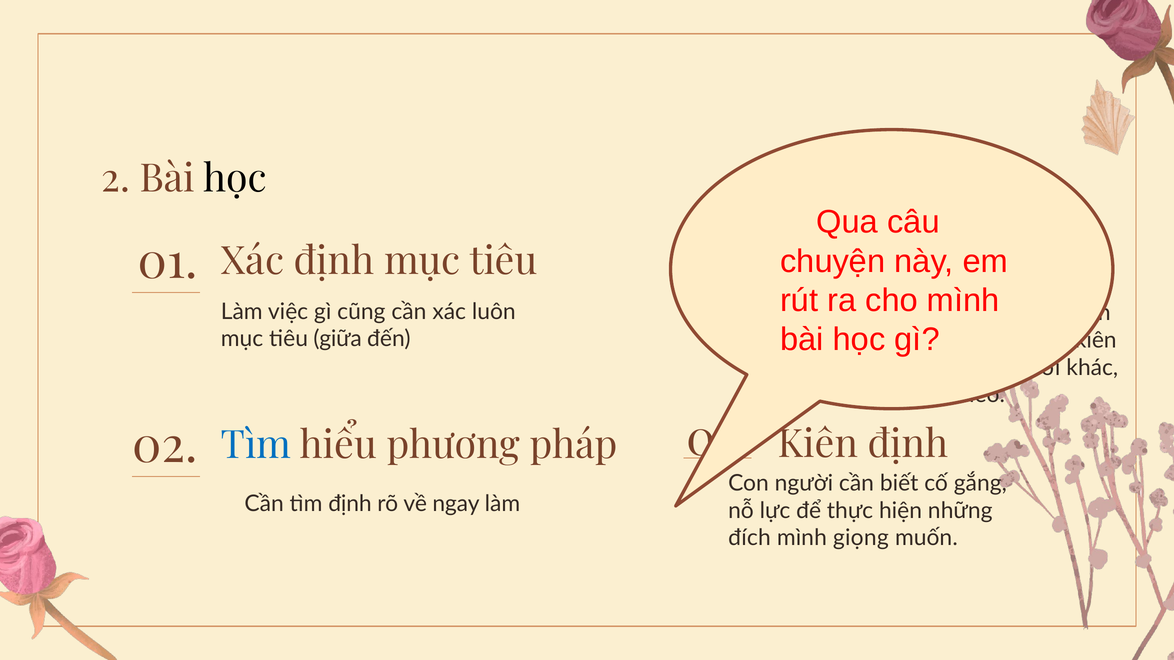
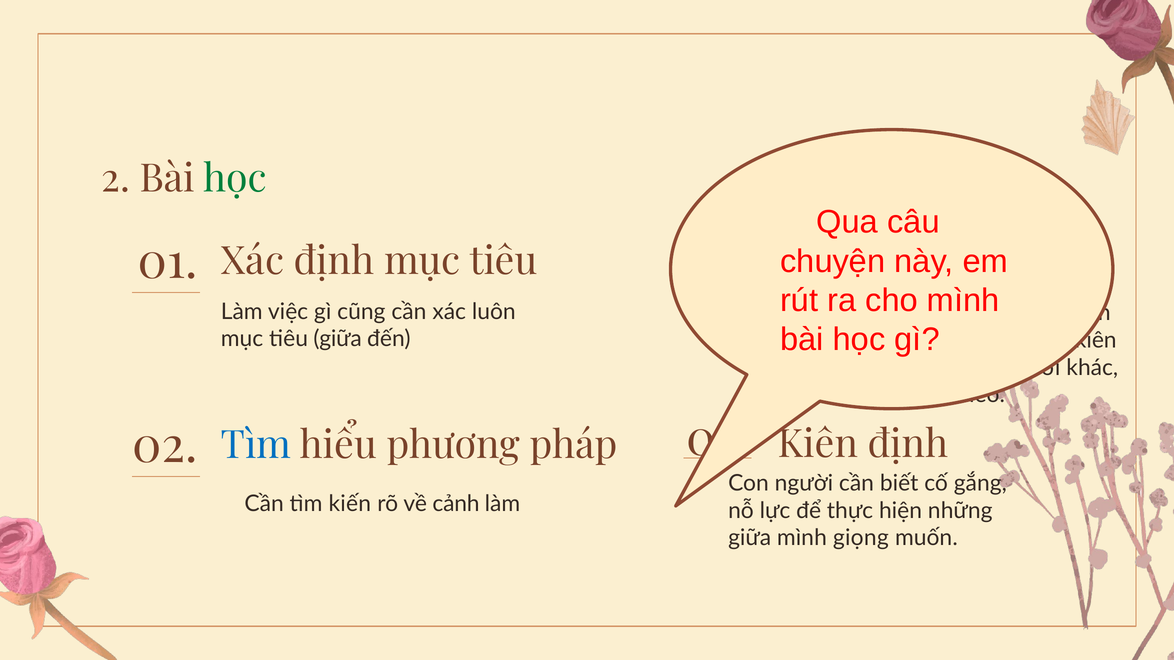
học at (235, 179) colour: black -> green
tìm định: định -> kiến
ngay: ngay -> cảnh
đích at (750, 538): đích -> giữa
